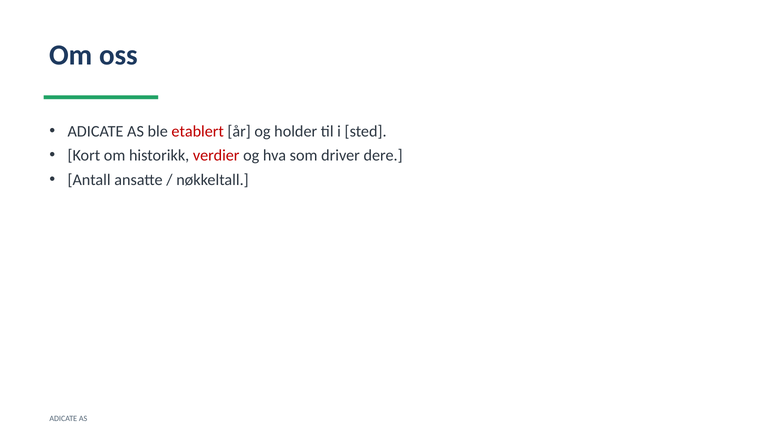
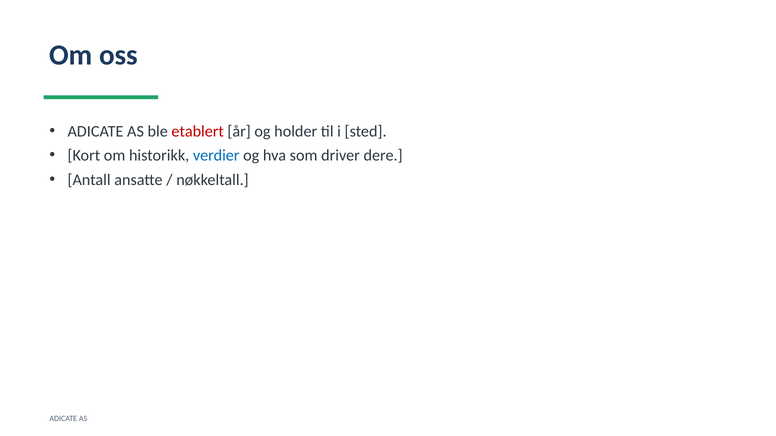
verdier colour: red -> blue
